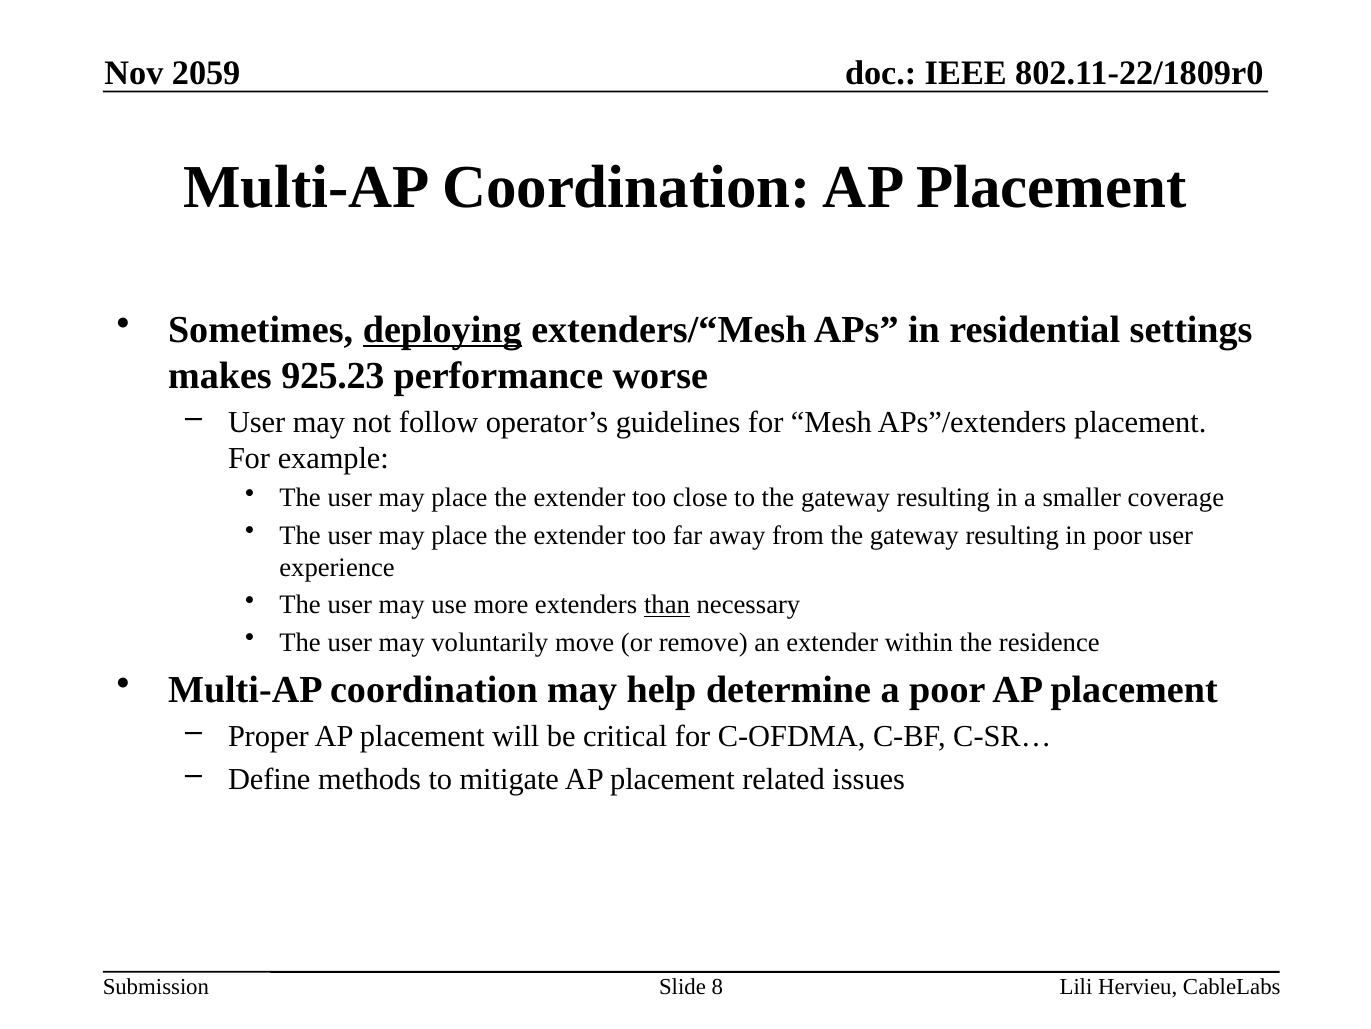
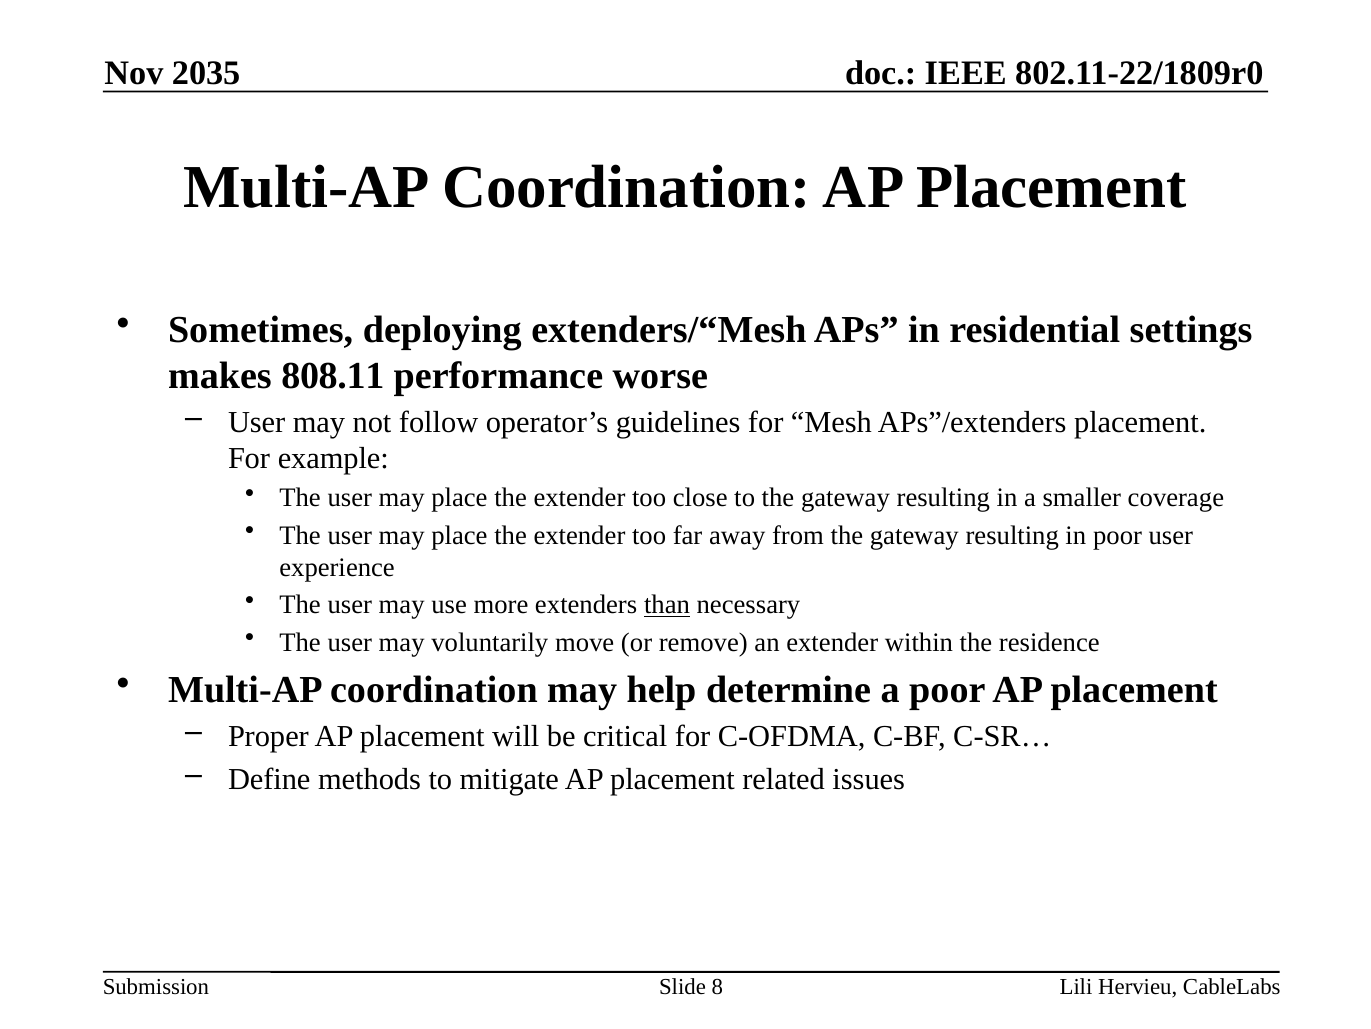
2059: 2059 -> 2035
deploying underline: present -> none
925.23: 925.23 -> 808.11
